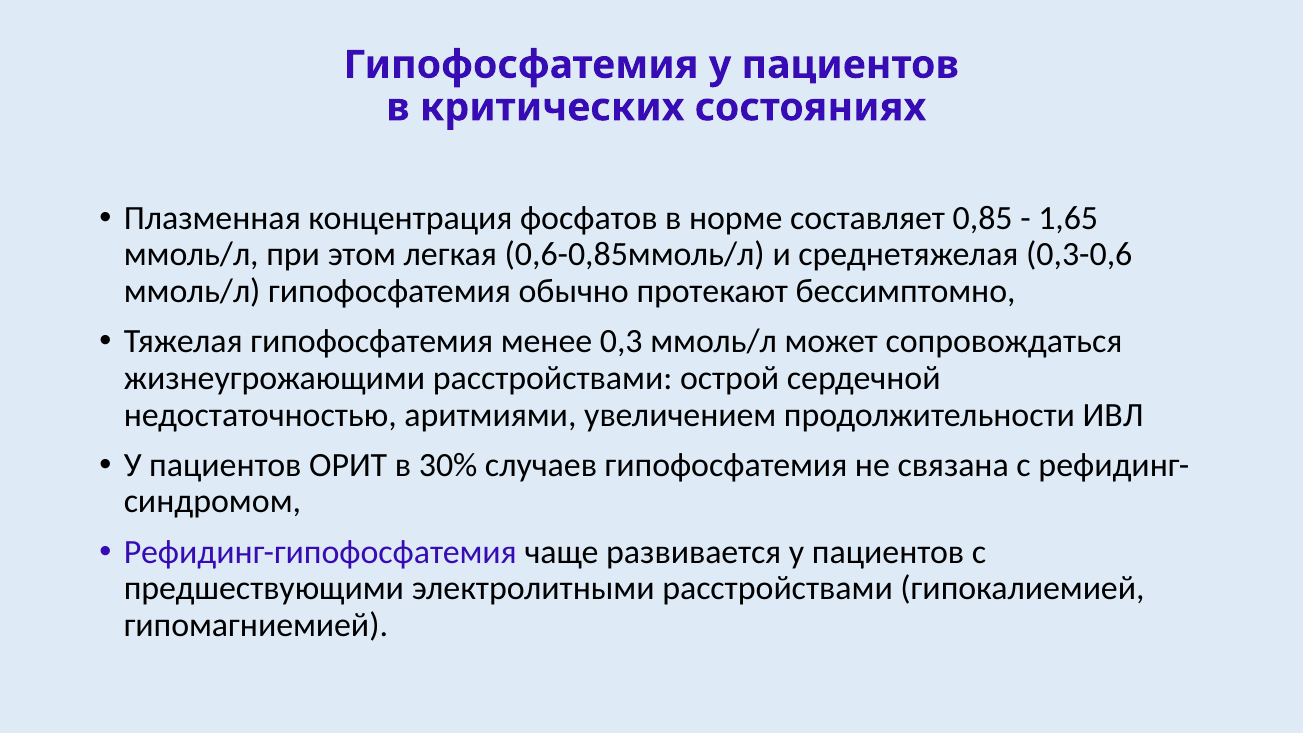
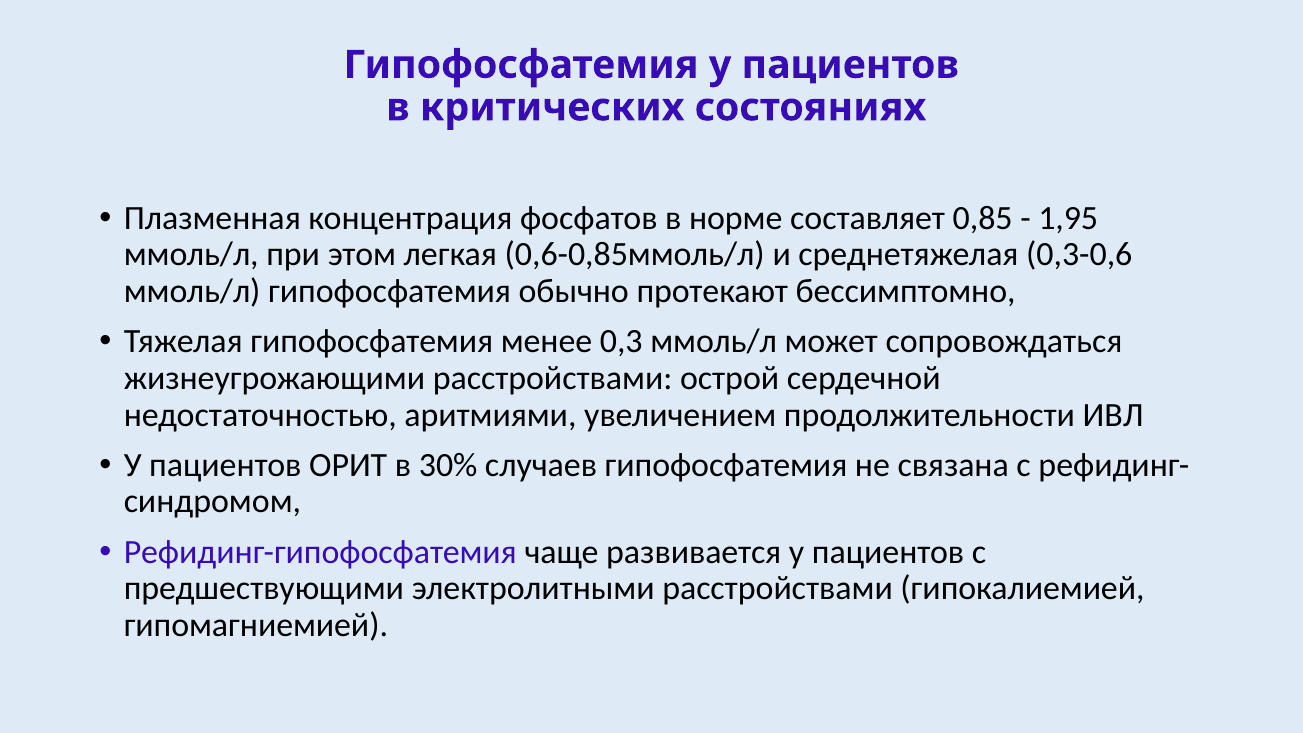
1,65: 1,65 -> 1,95
